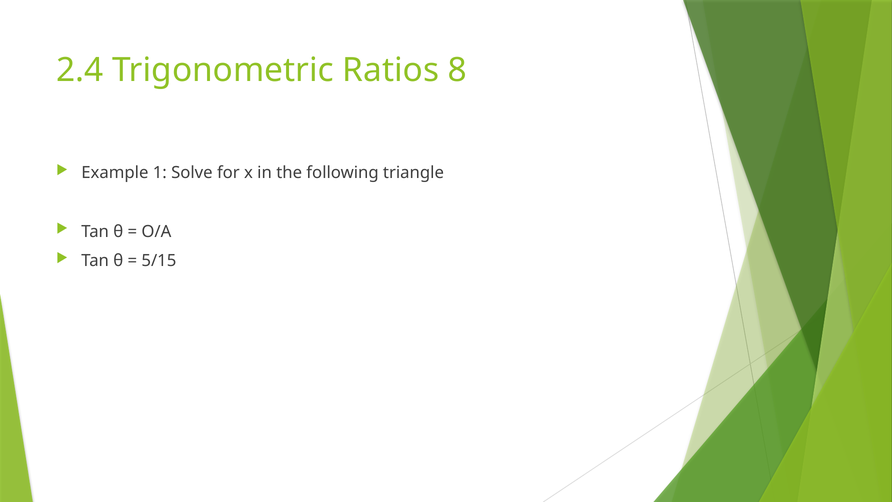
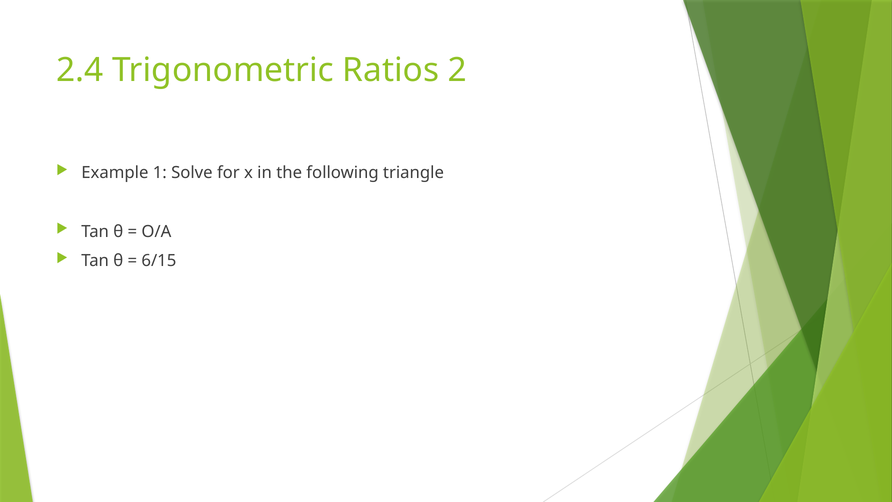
8: 8 -> 2
5/15: 5/15 -> 6/15
